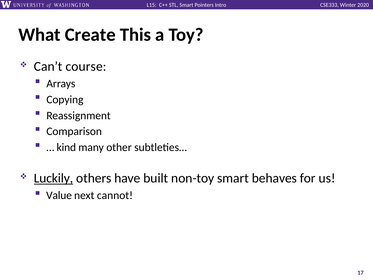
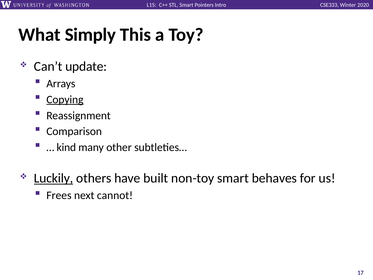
Create: Create -> Simply
course: course -> update
Copying underline: none -> present
Value: Value -> Frees
